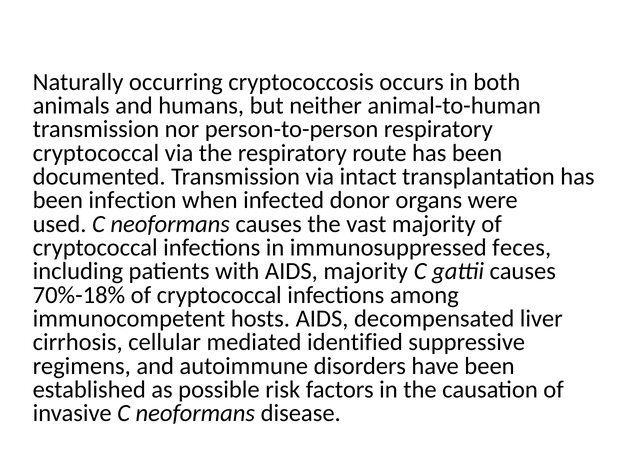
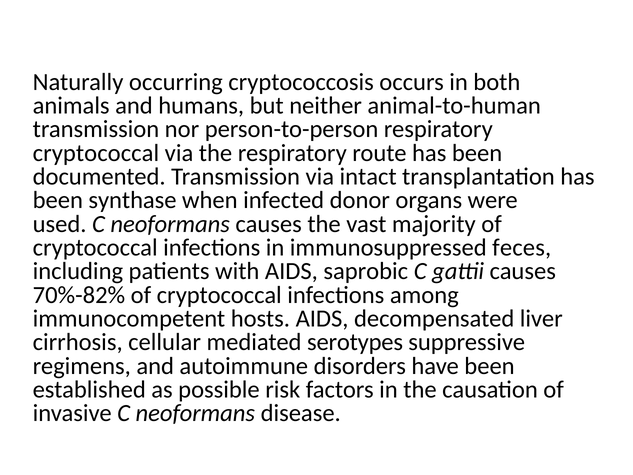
infection: infection -> synthase
AIDS majority: majority -> saprobic
70%-18%: 70%-18% -> 70%-82%
identified: identified -> serotypes
